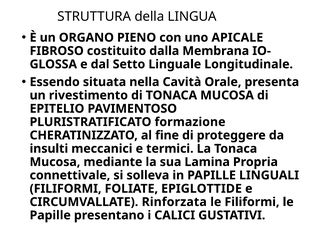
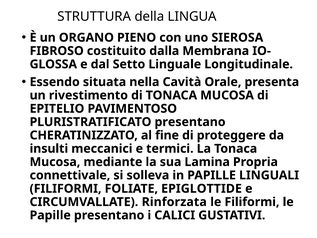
APICALE: APICALE -> SIEROSA
PLURISTRATIFICATO formazione: formazione -> presentano
